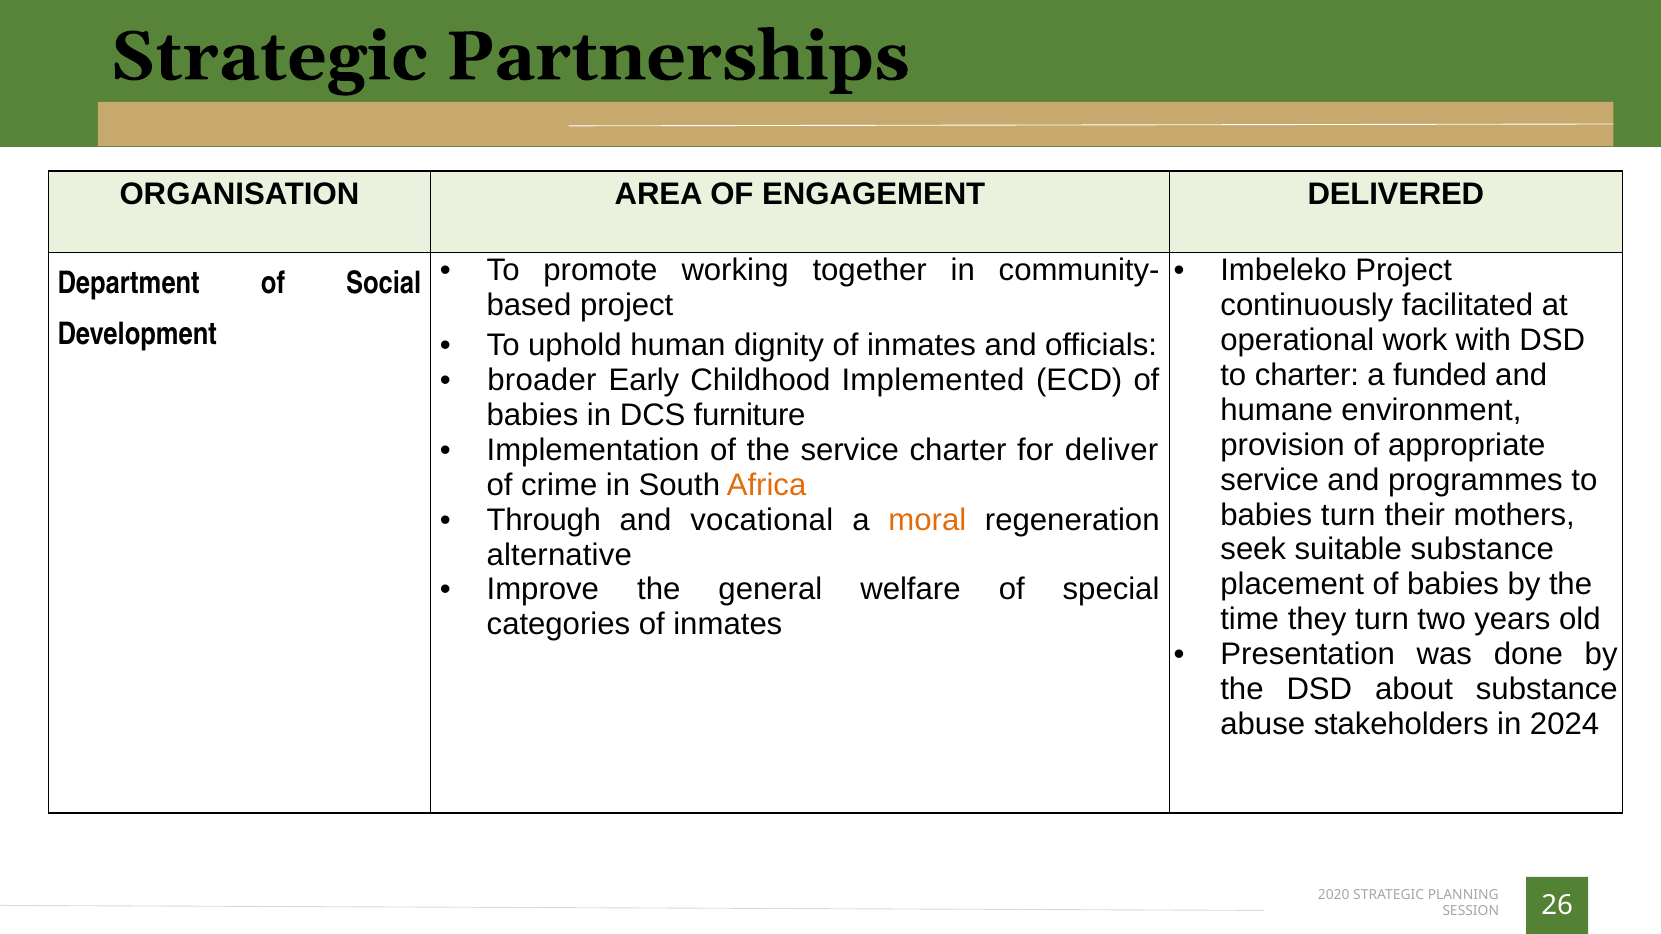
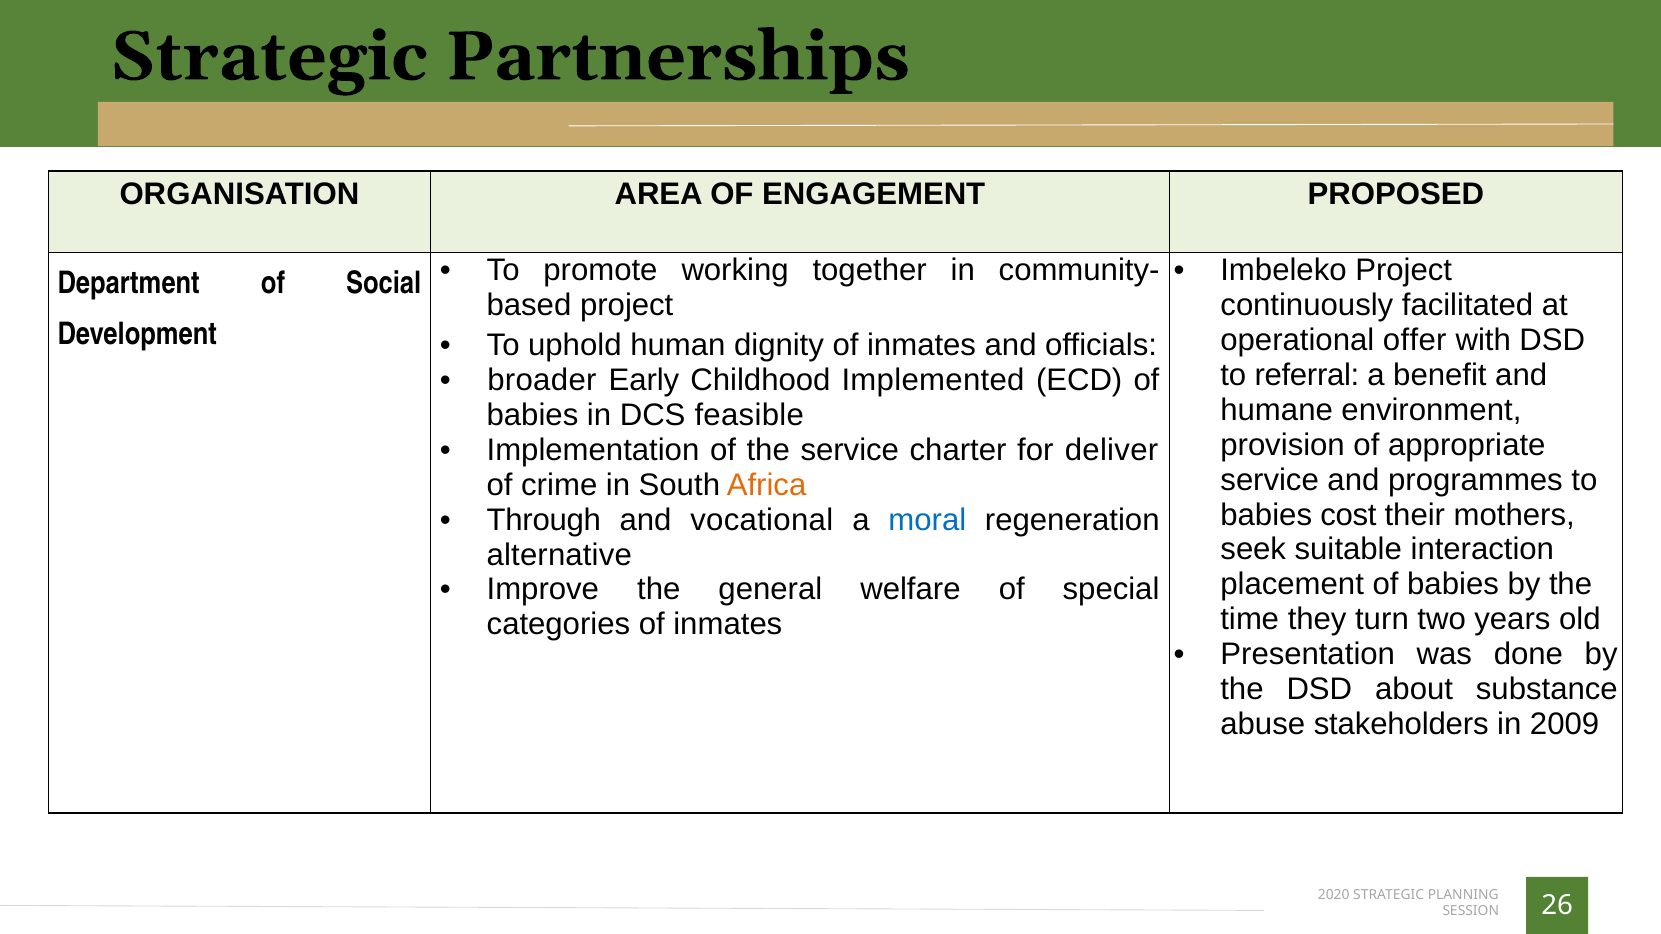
DELIVERED: DELIVERED -> PROPOSED
work: work -> offer
to charter: charter -> referral
funded: funded -> benefit
furniture: furniture -> feasible
babies turn: turn -> cost
moral colour: orange -> blue
suitable substance: substance -> interaction
2024: 2024 -> 2009
